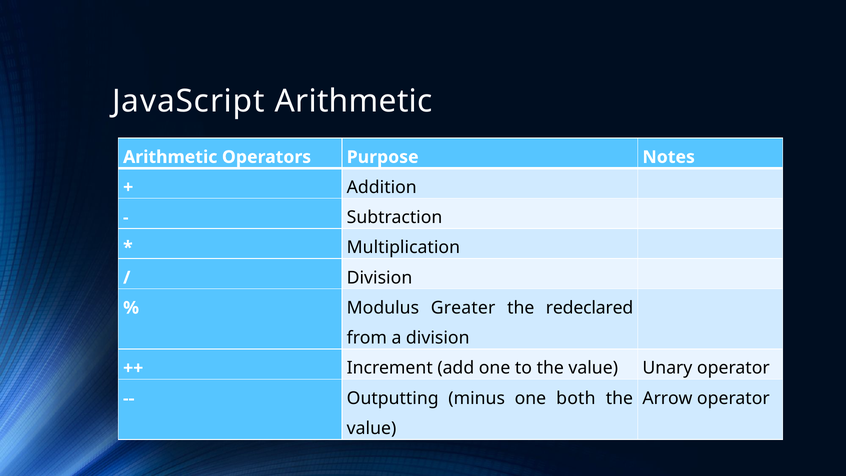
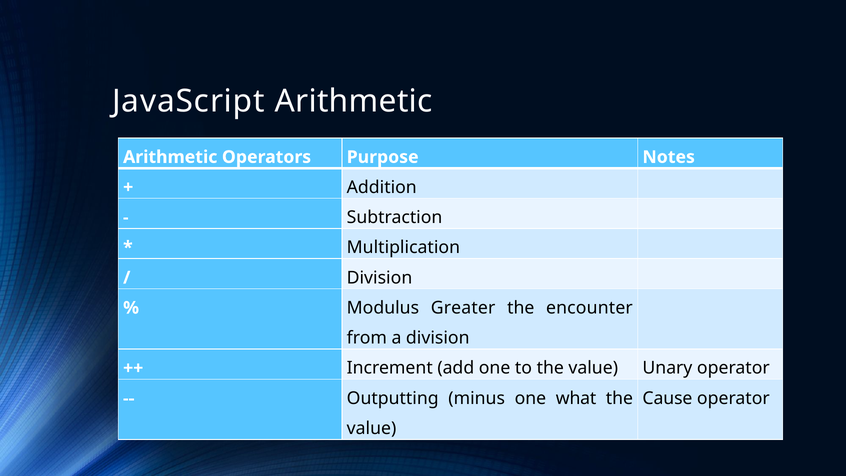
redeclared: redeclared -> encounter
Arrow: Arrow -> Cause
both: both -> what
